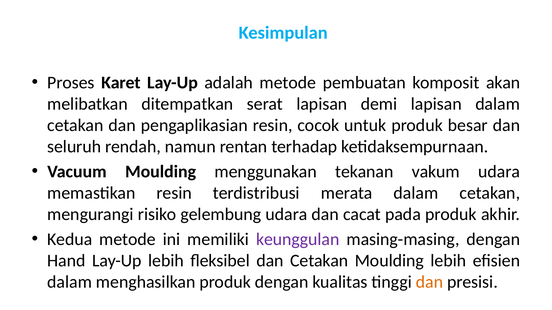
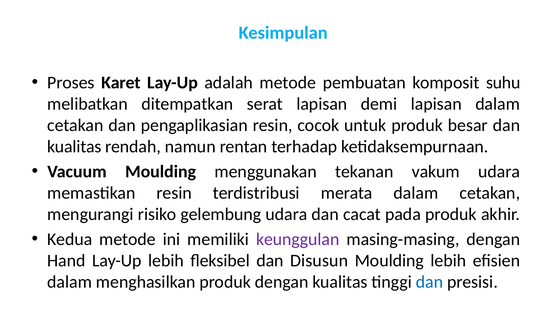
akan: akan -> suhu
seluruh at (74, 147): seluruh -> kualitas
dan Cetakan: Cetakan -> Disusun
dan at (429, 283) colour: orange -> blue
